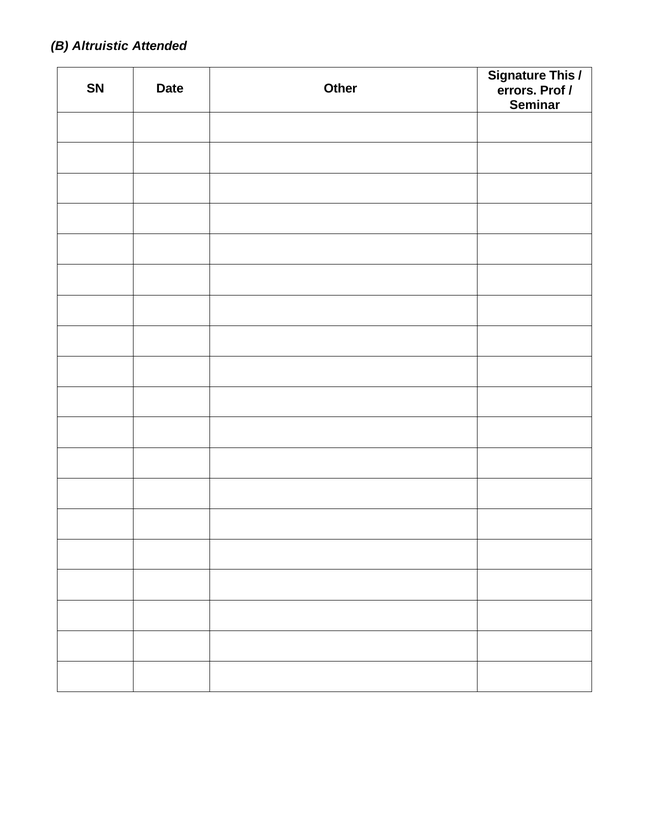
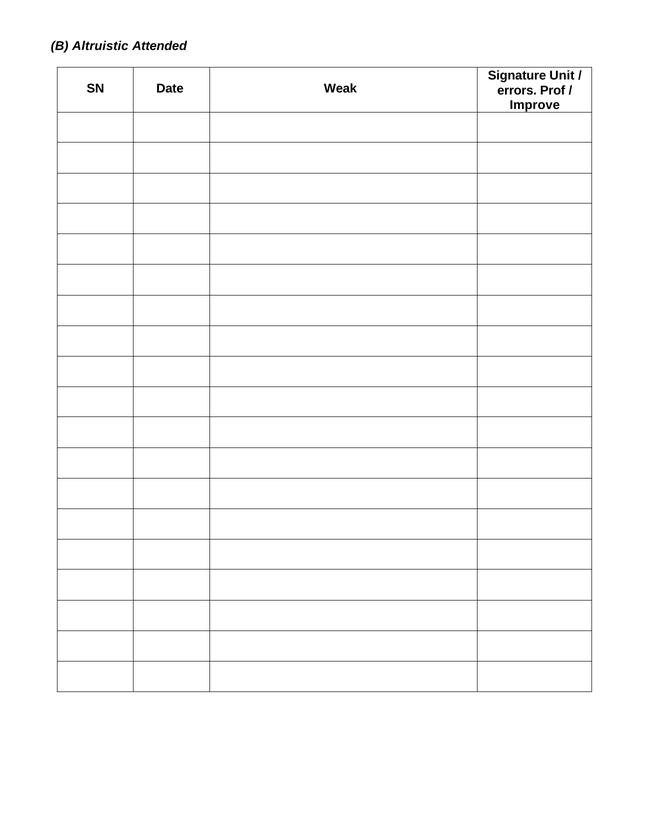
This: This -> Unit
Other: Other -> Weak
Seminar: Seminar -> Improve
